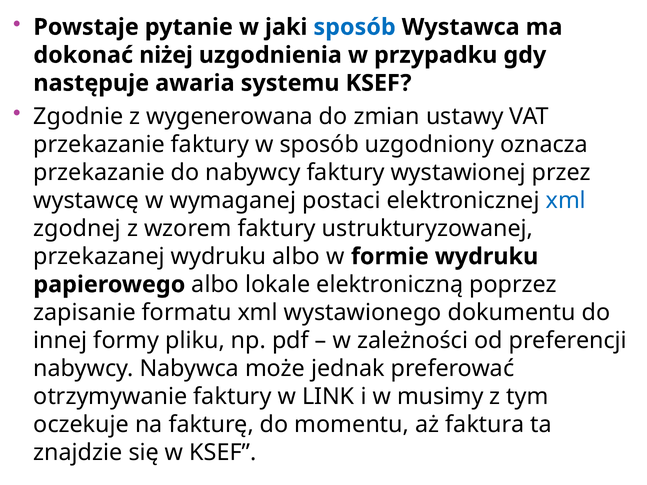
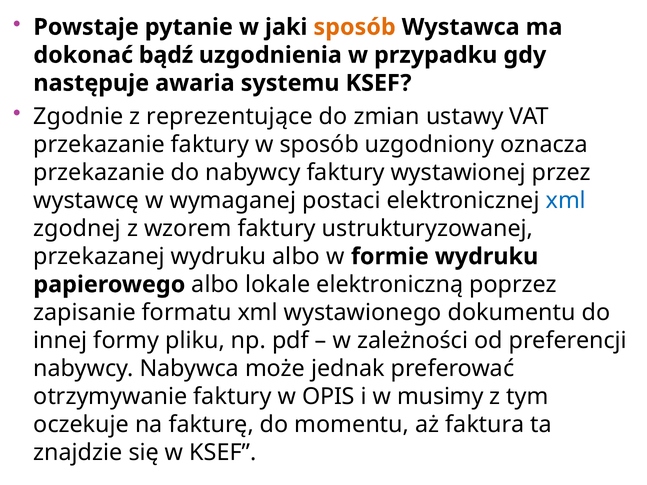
sposób at (355, 27) colour: blue -> orange
niżej: niżej -> bądź
wygenerowana: wygenerowana -> reprezentujące
LINK: LINK -> OPIS
